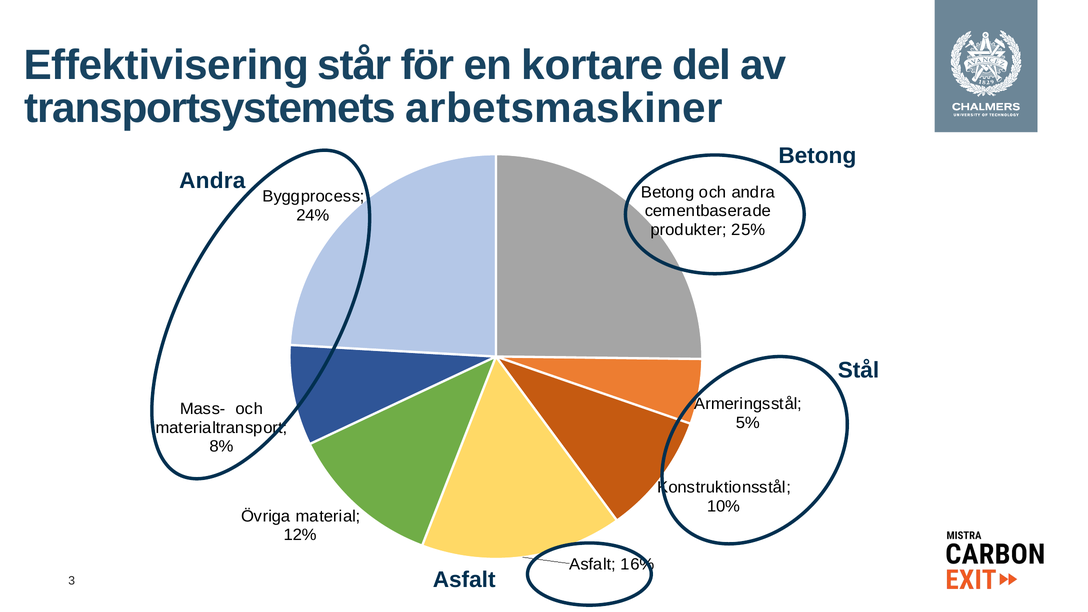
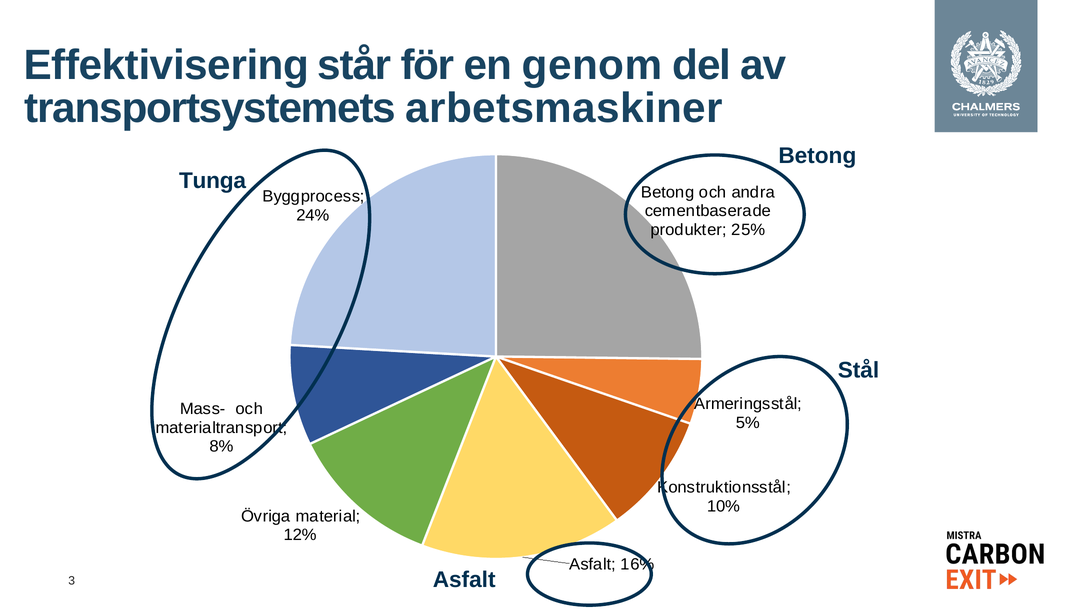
kortare: kortare -> genom
Andra at (212, 181): Andra -> Tunga
